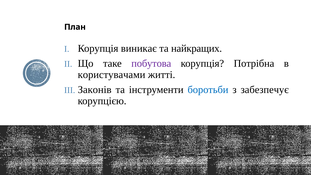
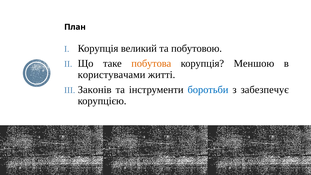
виникає: виникає -> великий
найкращих: найкращих -> побутовою
побутова colour: purple -> orange
Потрібна: Потрібна -> Меншою
